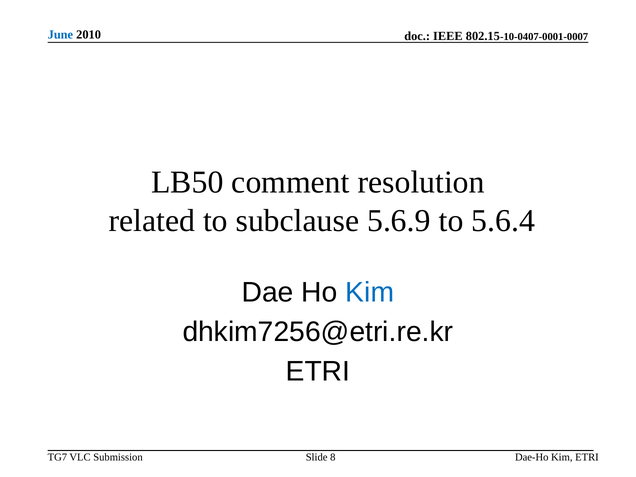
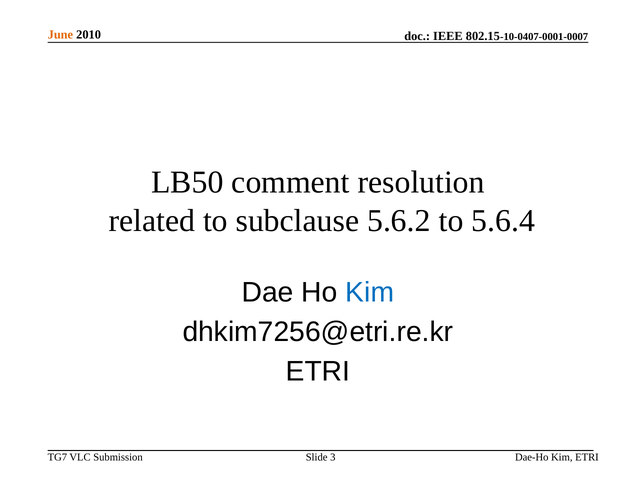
June colour: blue -> orange
5.6.9: 5.6.9 -> 5.6.2
8: 8 -> 3
